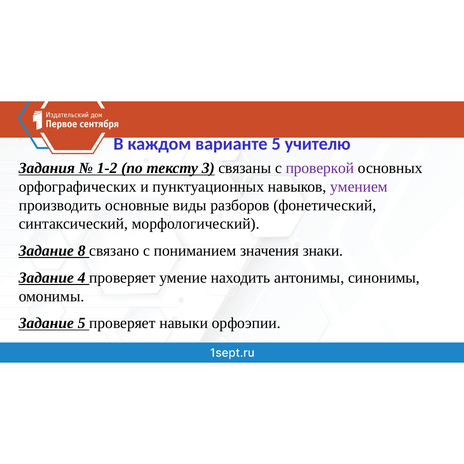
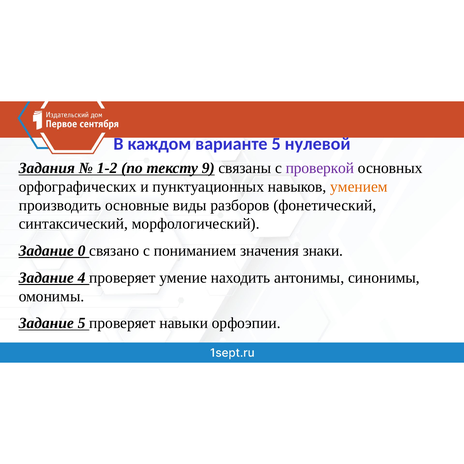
учителю: учителю -> нулевой
3: 3 -> 9
умением colour: purple -> orange
8: 8 -> 0
